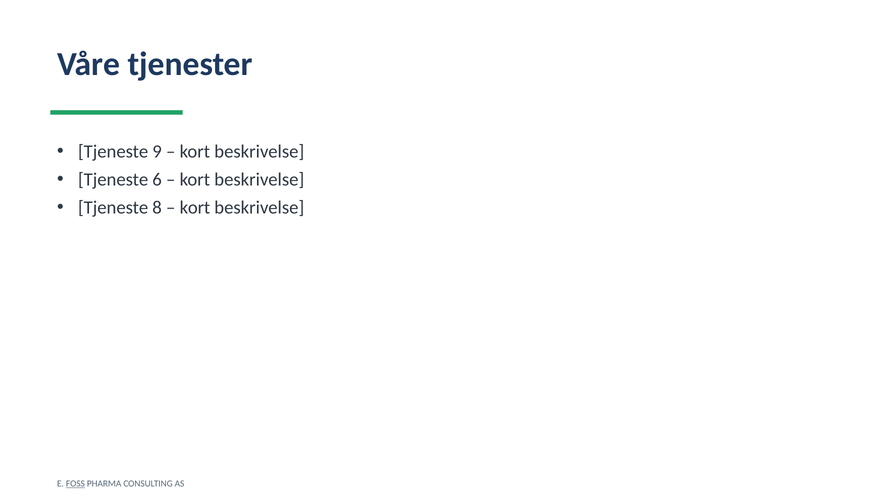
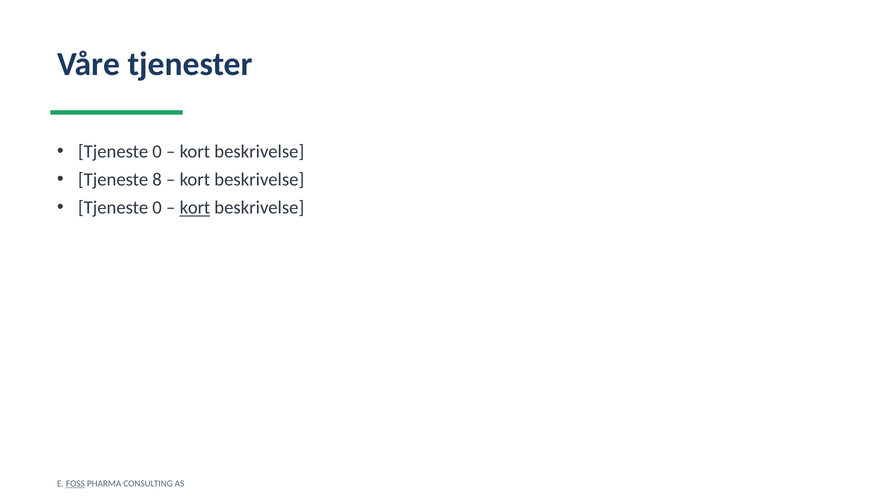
9 at (157, 152): 9 -> 0
6: 6 -> 8
8 at (157, 208): 8 -> 0
kort at (195, 208) underline: none -> present
